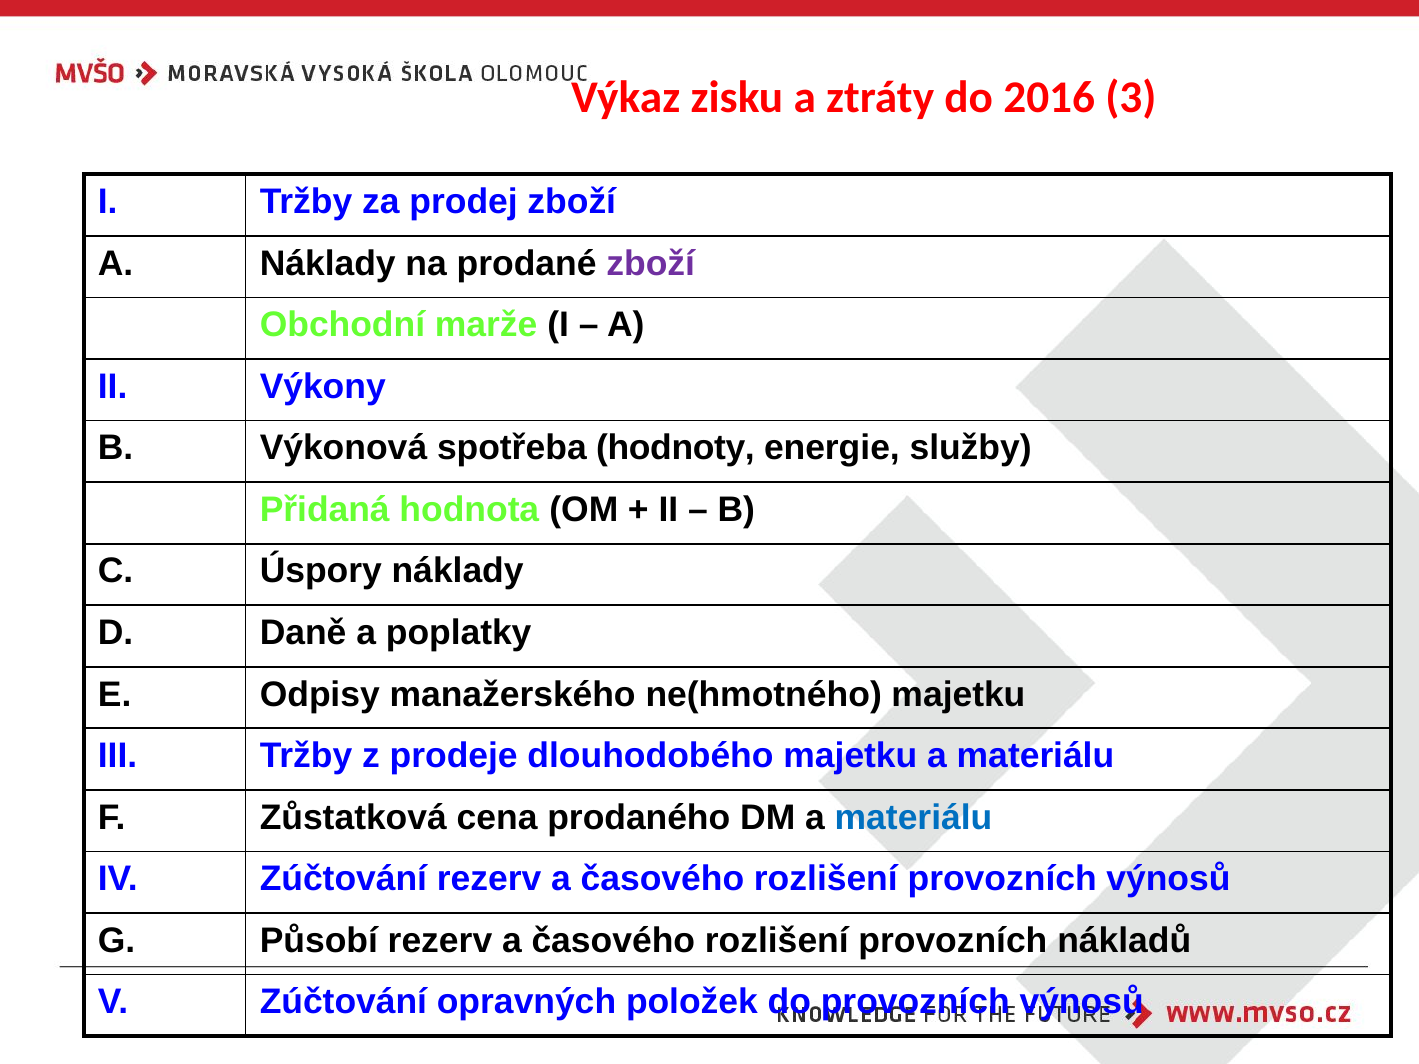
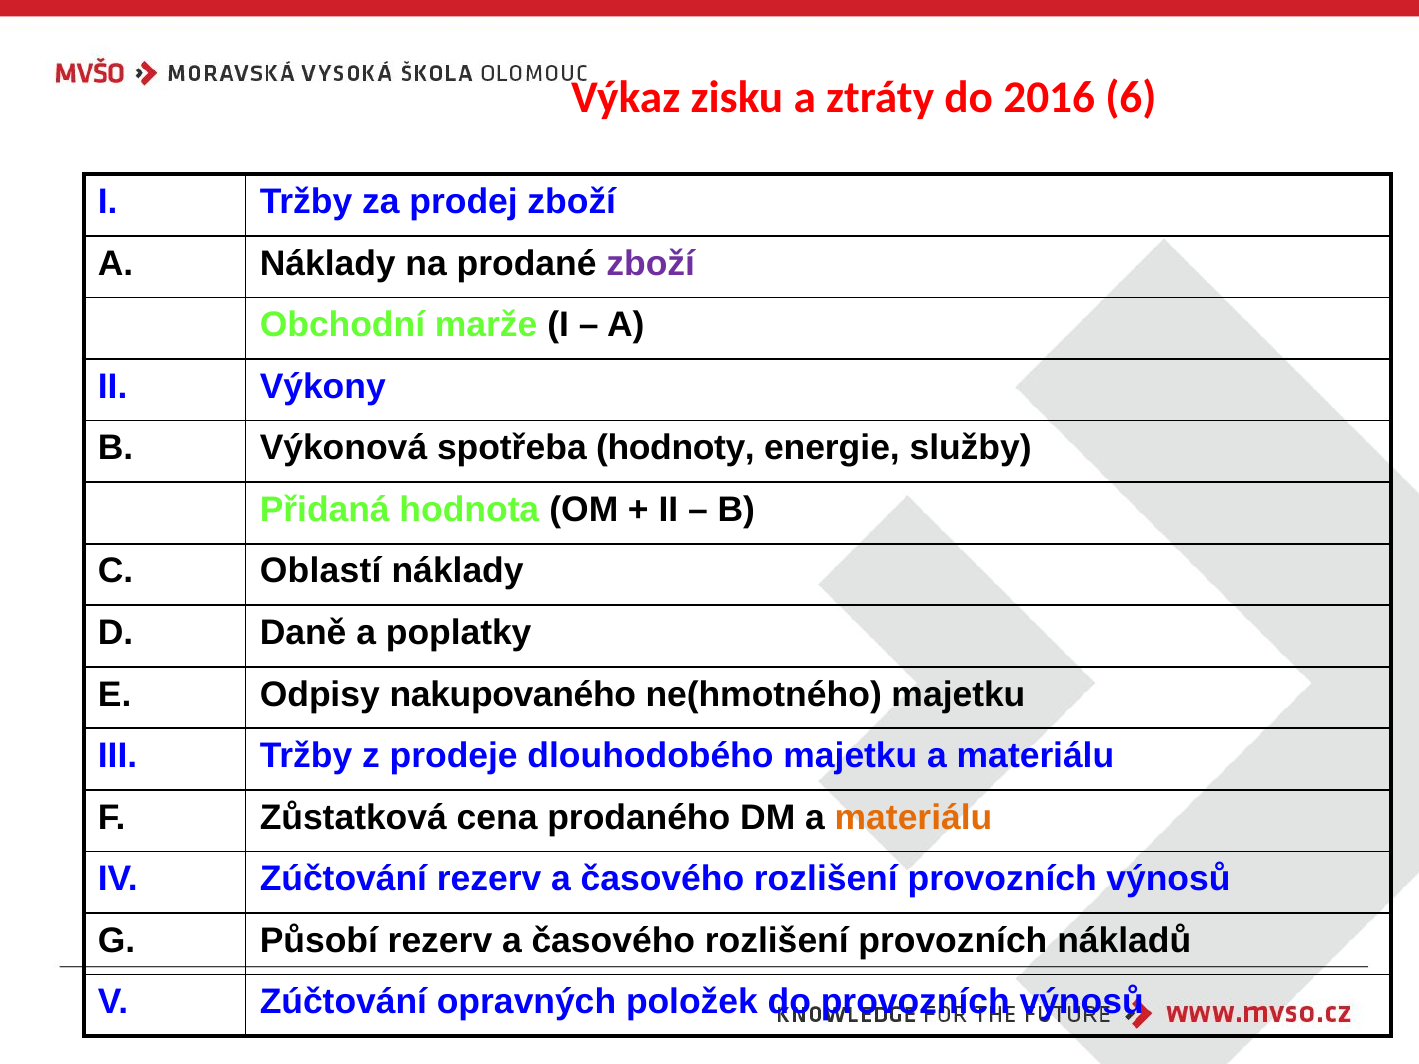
3: 3 -> 6
Úspory: Úspory -> Oblastí
manažerského: manažerského -> nakupovaného
materiálu at (914, 818) colour: blue -> orange
